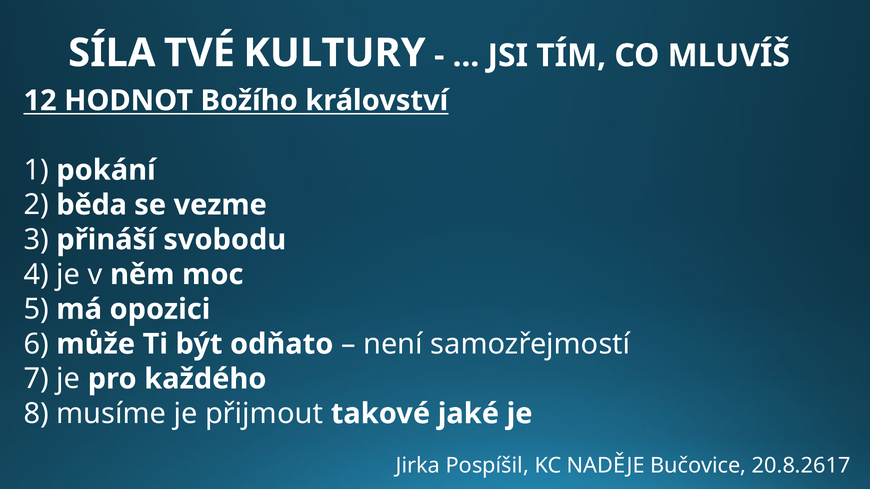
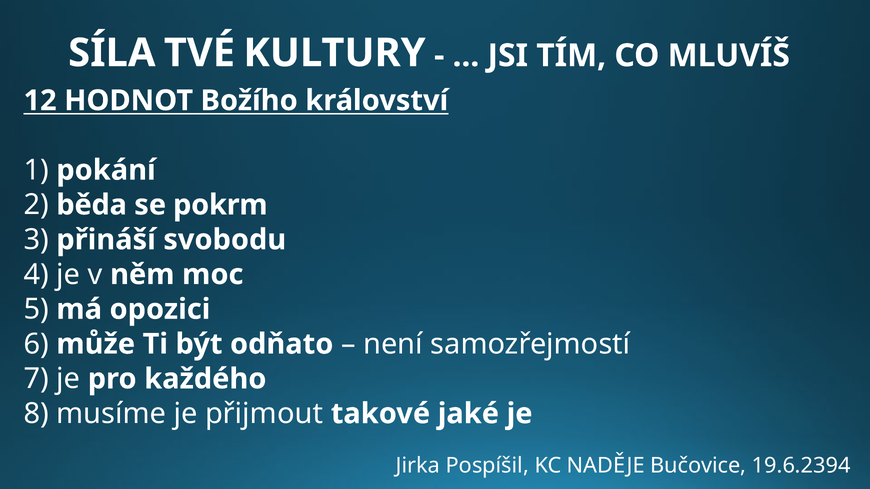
vezme: vezme -> pokrm
20.8.2617: 20.8.2617 -> 19.6.2394
